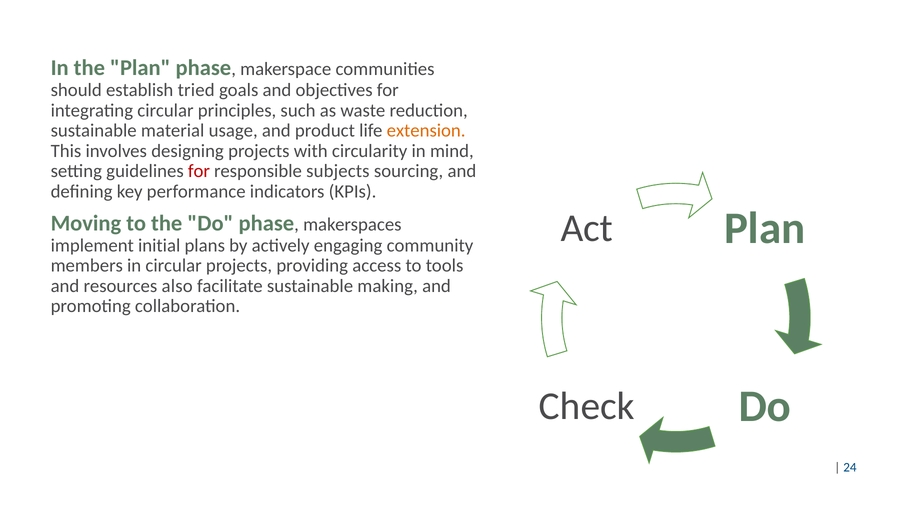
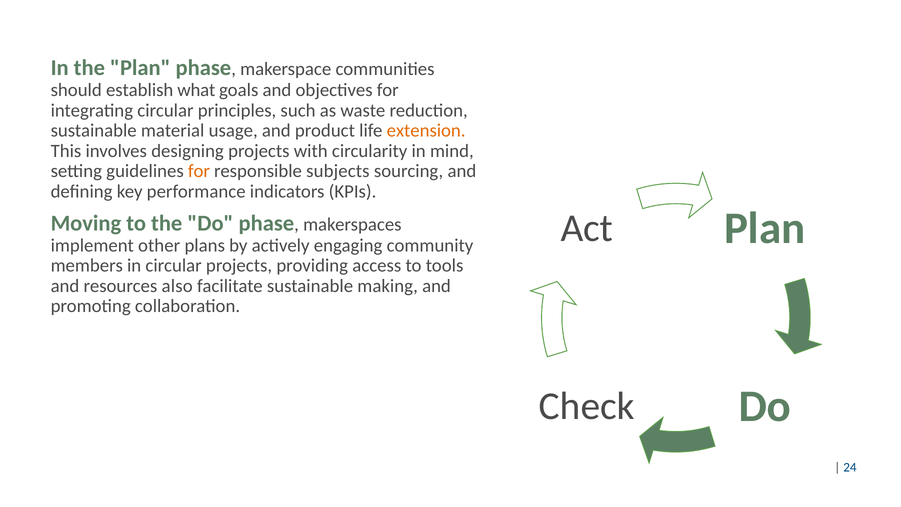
tried: tried -> what
for at (199, 171) colour: red -> orange
initial: initial -> other
